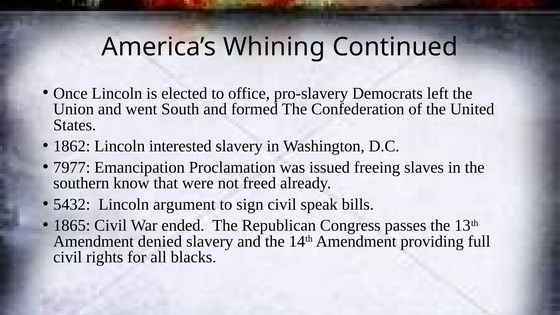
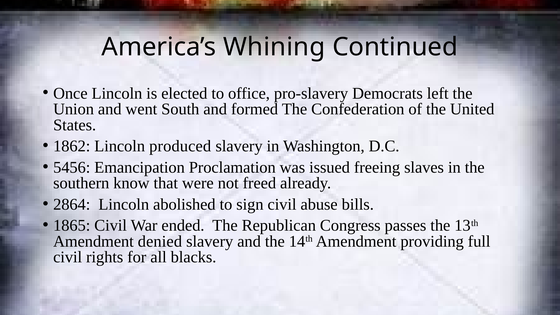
interested: interested -> produced
7977: 7977 -> 5456
5432: 5432 -> 2864
argument: argument -> abolished
speak: speak -> abuse
